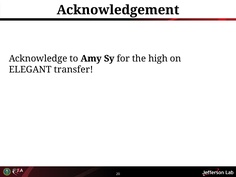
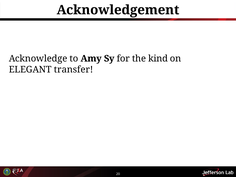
high: high -> kind
